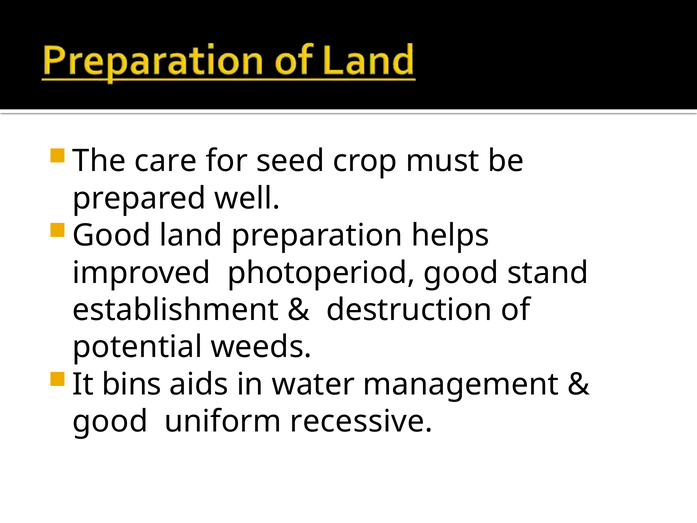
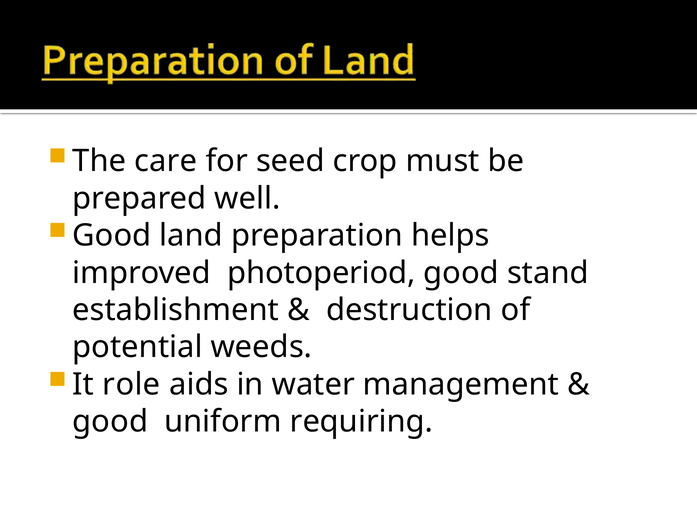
bins: bins -> role
recessive: recessive -> requiring
